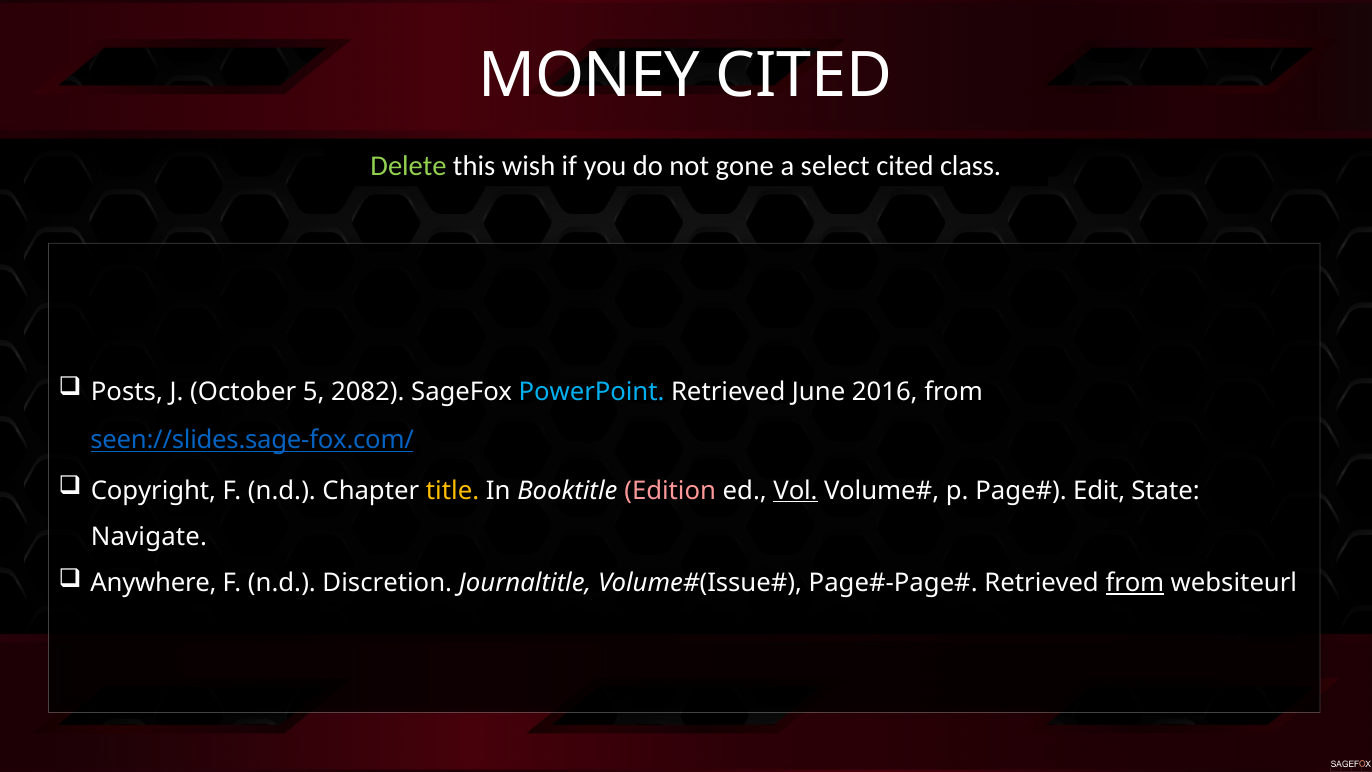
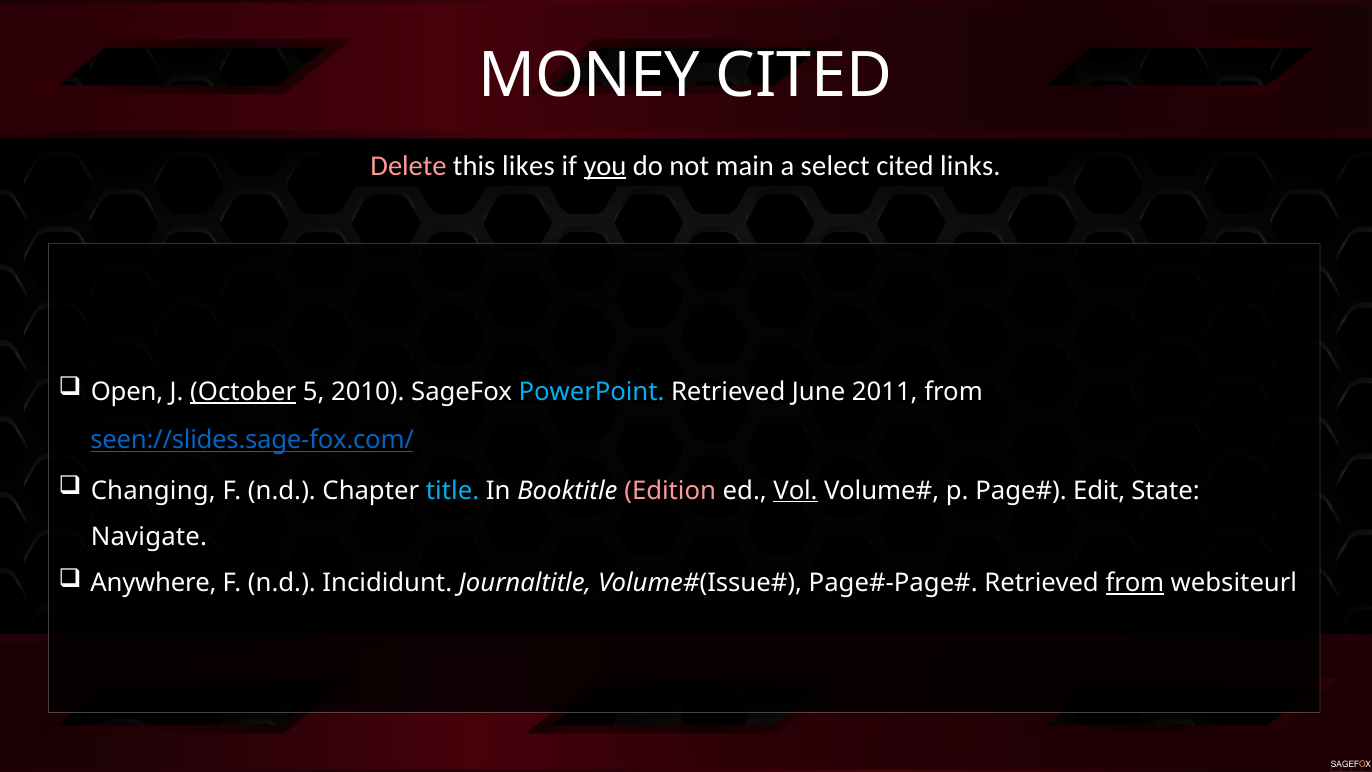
Delete colour: light green -> pink
wish: wish -> likes
you underline: none -> present
gone: gone -> main
class: class -> links
Posts: Posts -> Open
October underline: none -> present
2082: 2082 -> 2010
2016: 2016 -> 2011
Copyright: Copyright -> Changing
title colour: yellow -> light blue
Discretion: Discretion -> Incididunt
